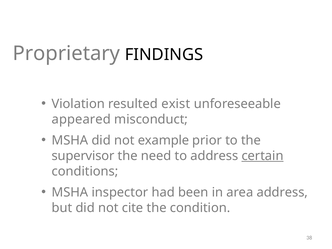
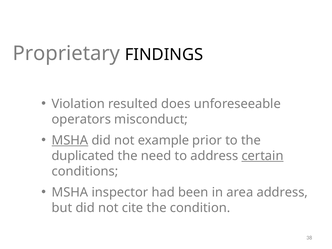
exist: exist -> does
appeared: appeared -> operators
MSHA at (70, 140) underline: none -> present
supervisor: supervisor -> duplicated
